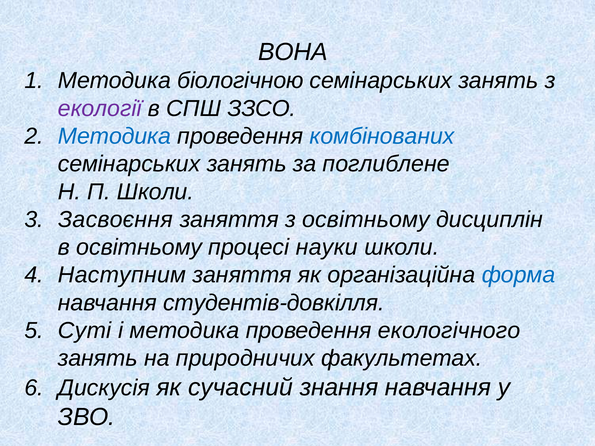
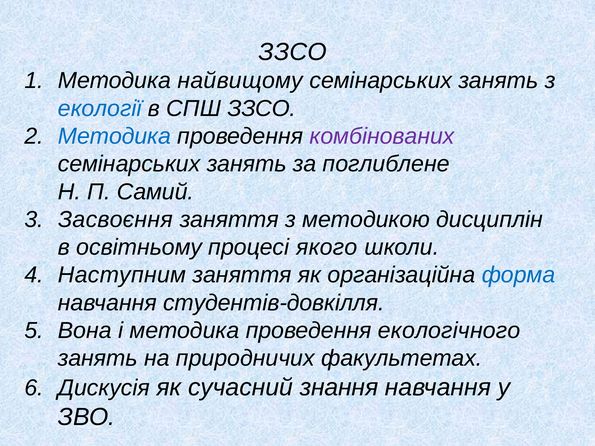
ВОНА at (293, 52): ВОНА -> ЗЗСО
біологічною: біологічною -> найвищому
екології colour: purple -> blue
комбінованих colour: blue -> purple
П Школи: Школи -> Самий
з освітньому: освітньому -> методикою
науки: науки -> якого
Суті: Суті -> Вона
